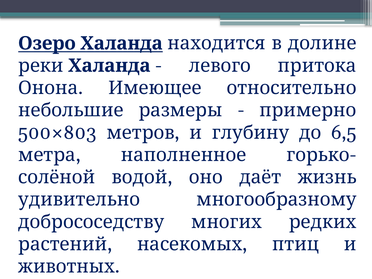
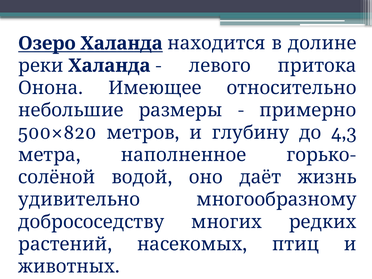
500×803: 500×803 -> 500×820
6,5: 6,5 -> 4,3
